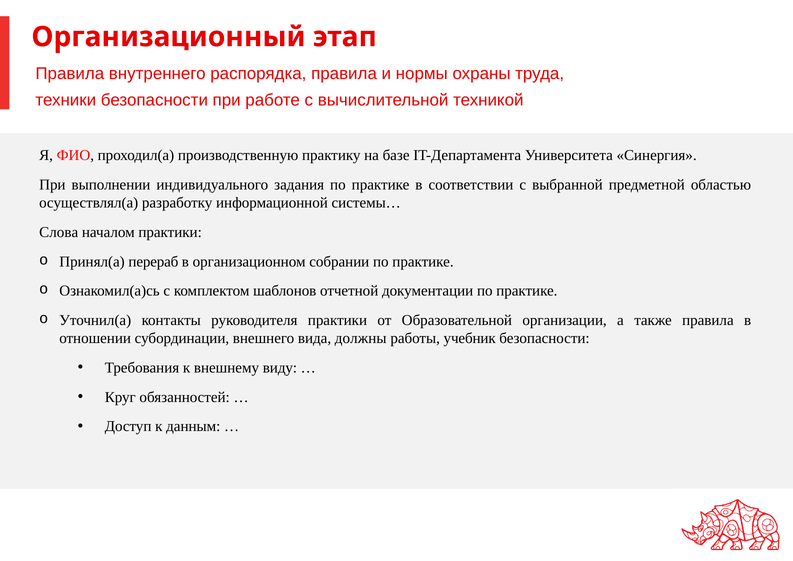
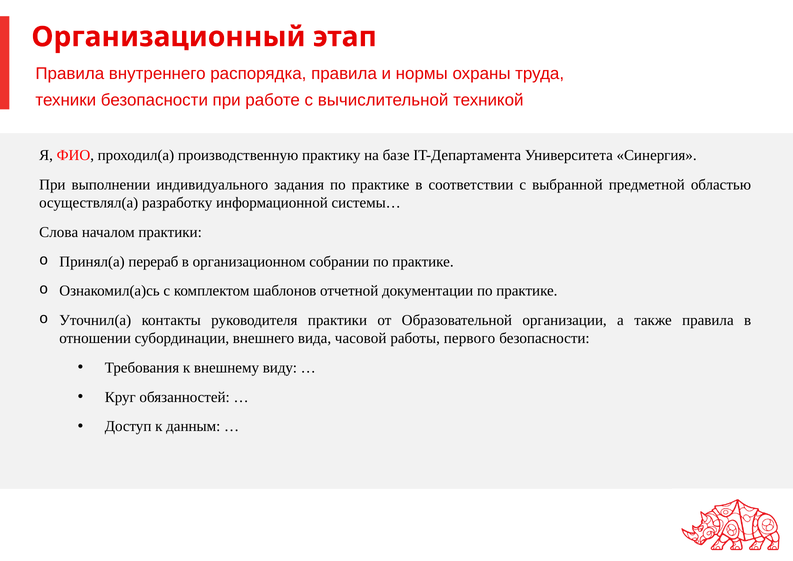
должны: должны -> часовой
учебник: учебник -> первого
